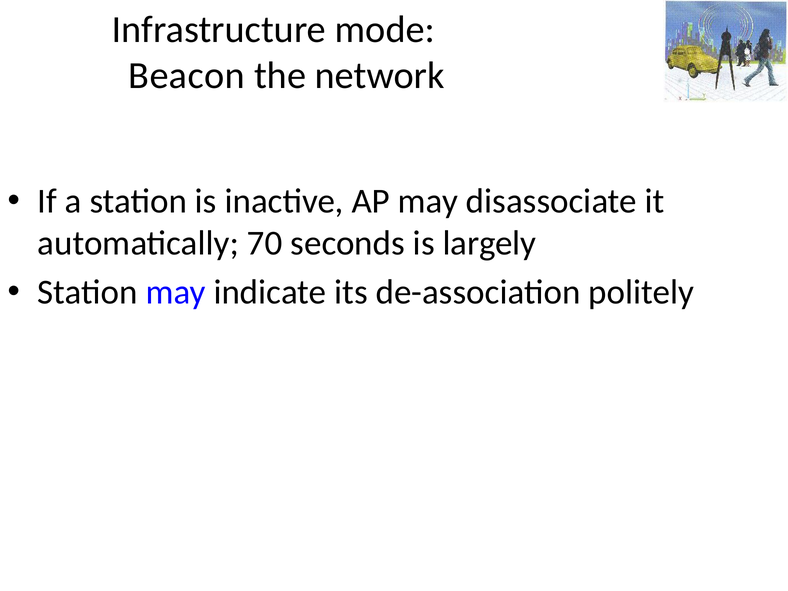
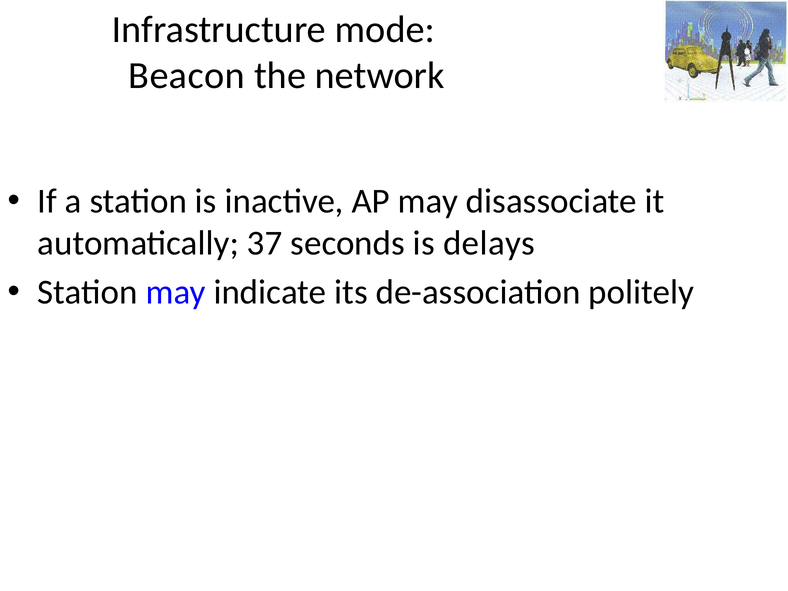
70: 70 -> 37
largely: largely -> delays
